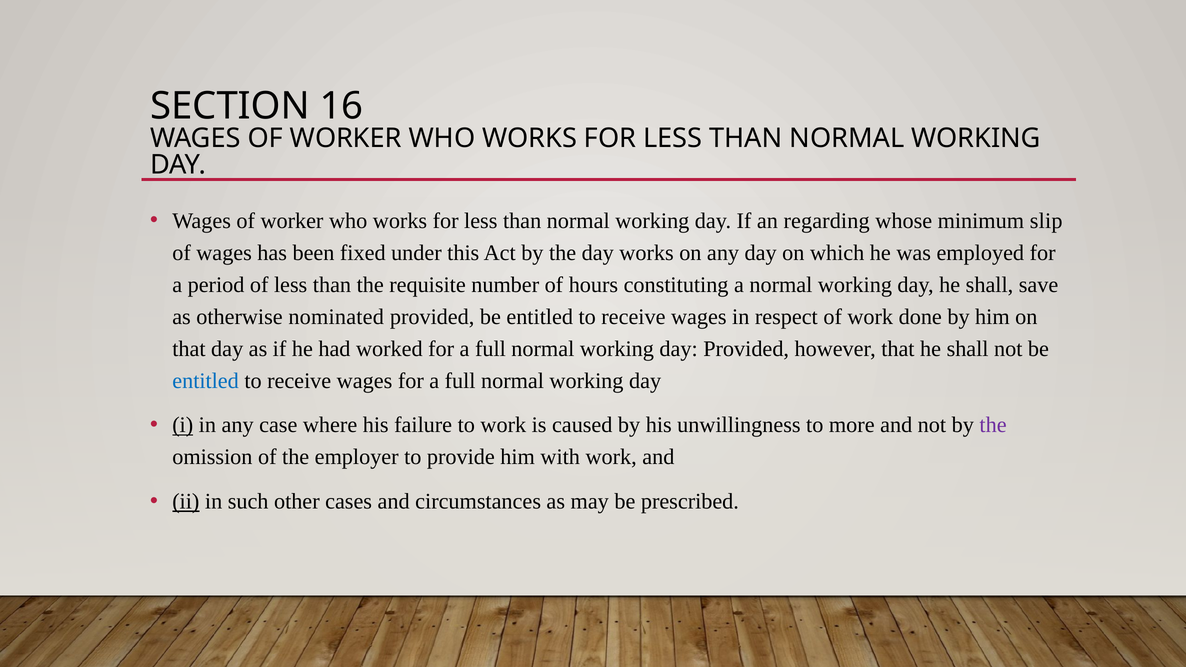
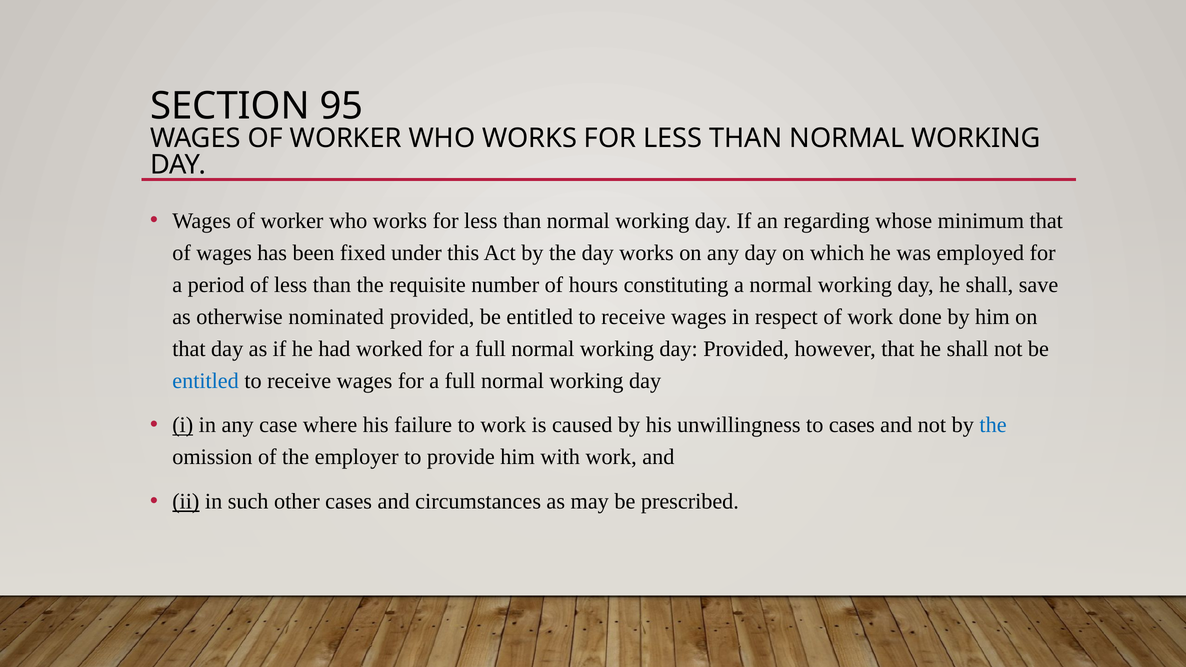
16: 16 -> 95
minimum slip: slip -> that
to more: more -> cases
the at (993, 425) colour: purple -> blue
